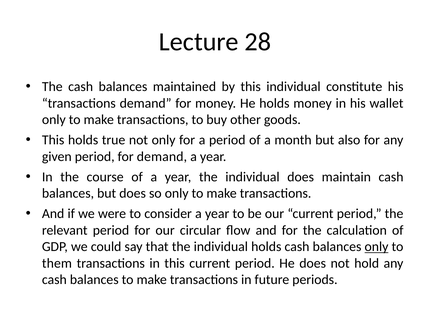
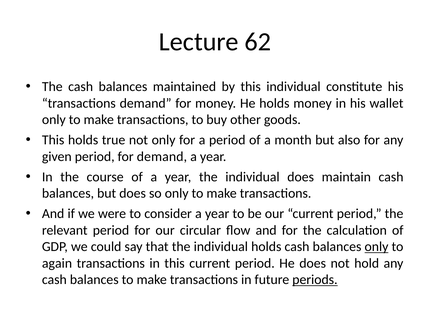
28: 28 -> 62
them: them -> again
periods underline: none -> present
